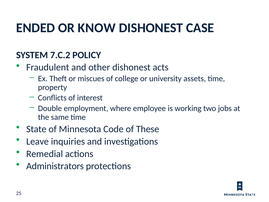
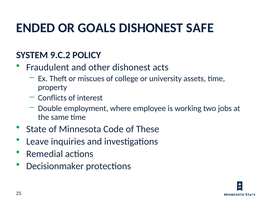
KNOW: KNOW -> GOALS
CASE: CASE -> SAFE
7.C.2: 7.C.2 -> 9.C.2
Administrators: Administrators -> Decisionmaker
